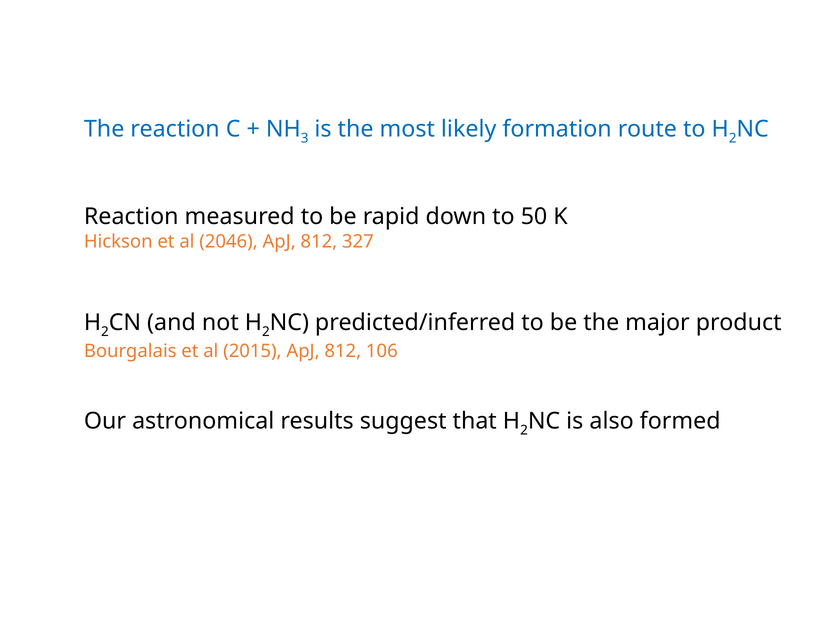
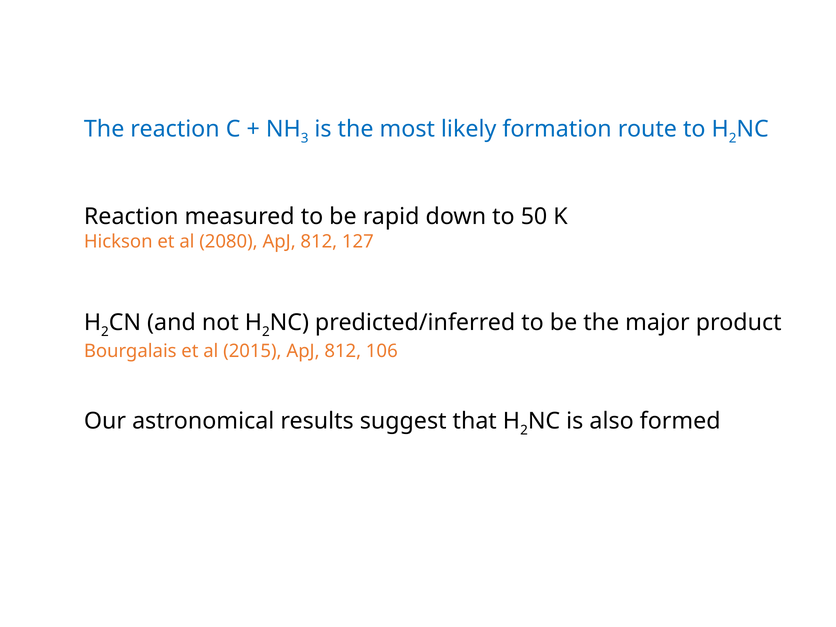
2046: 2046 -> 2080
327: 327 -> 127
